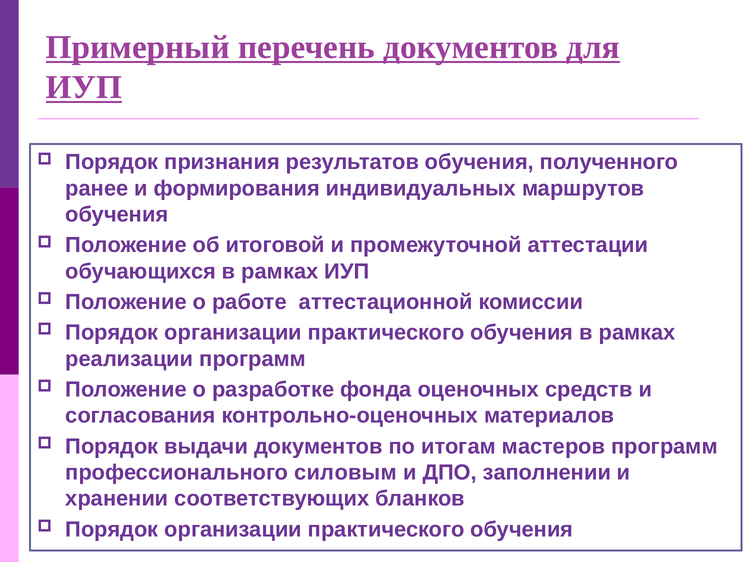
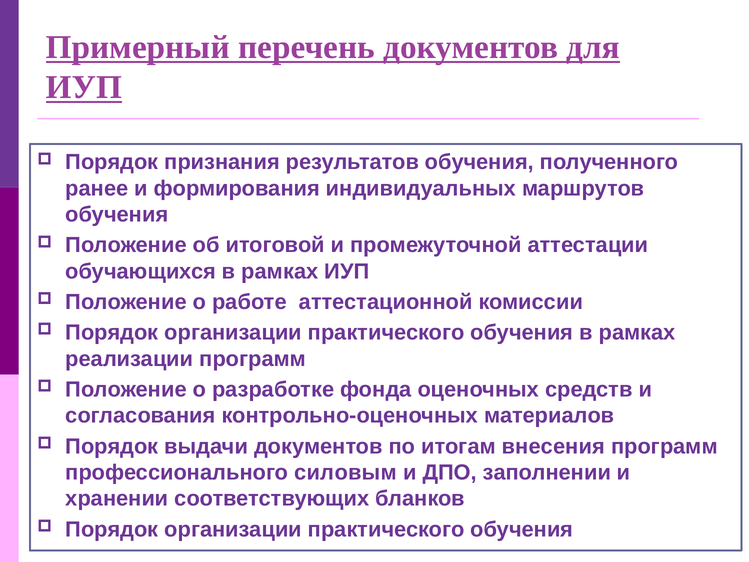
мастеров: мастеров -> внесения
